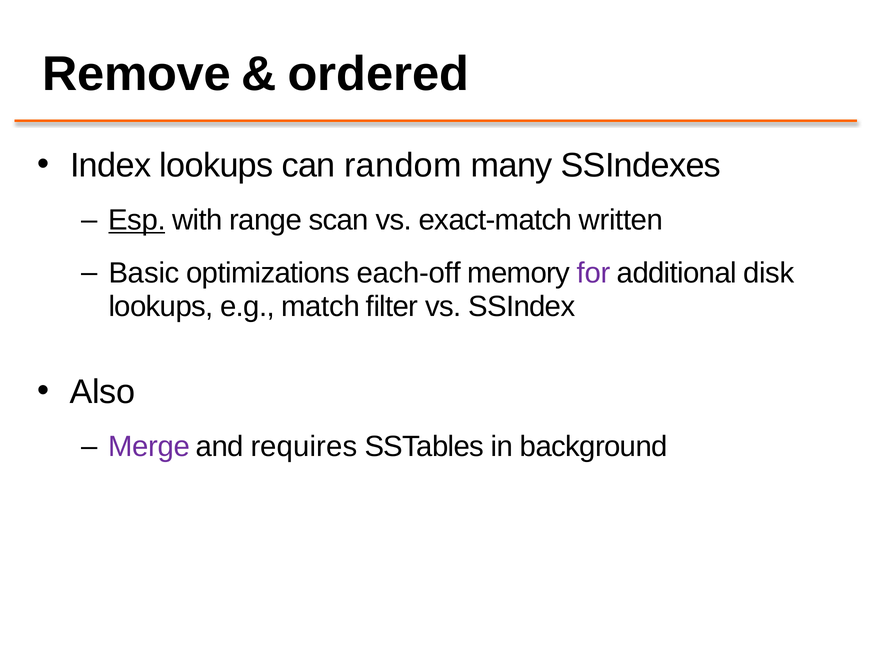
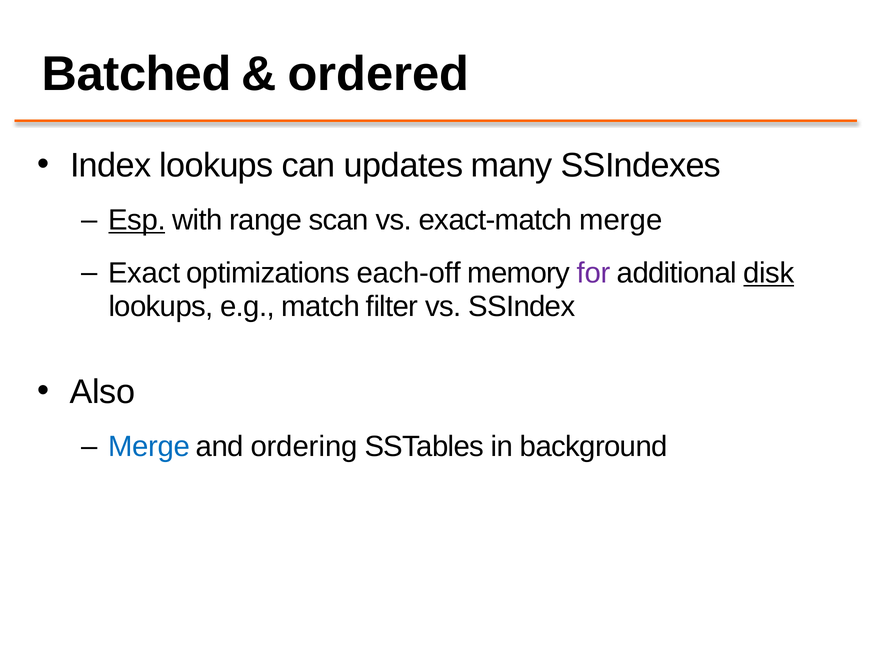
Remove: Remove -> Batched
random: random -> updates
exact-match written: written -> merge
Basic: Basic -> Exact
disk underline: none -> present
Merge at (149, 447) colour: purple -> blue
requires: requires -> ordering
